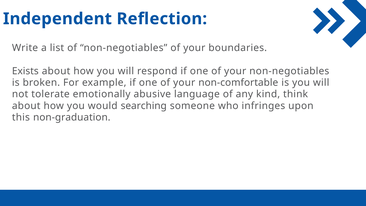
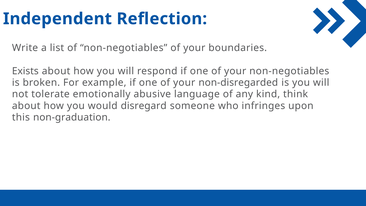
non-comfortable: non-comfortable -> non-disregarded
searching: searching -> disregard
